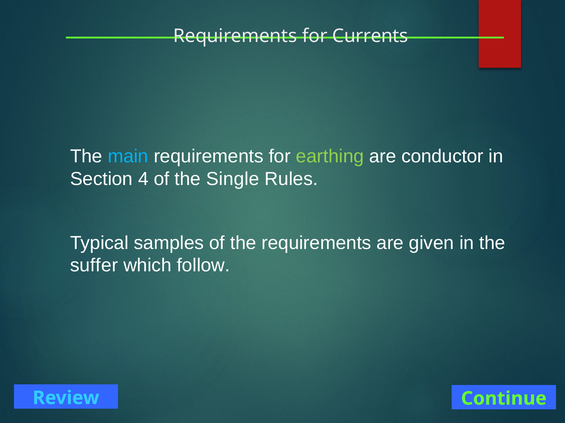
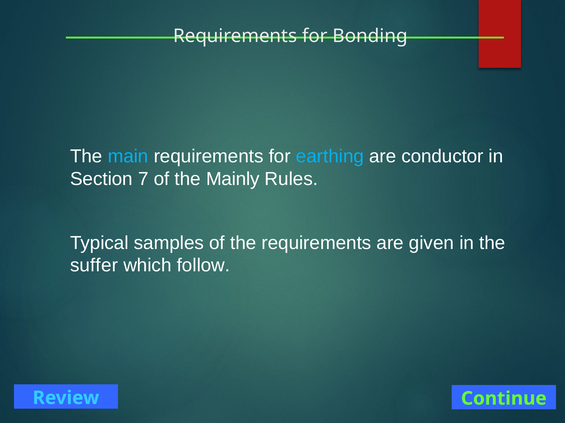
Currents: Currents -> Bonding
earthing colour: light green -> light blue
4: 4 -> 7
Single: Single -> Mainly
